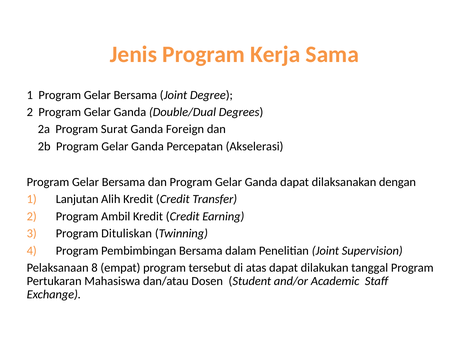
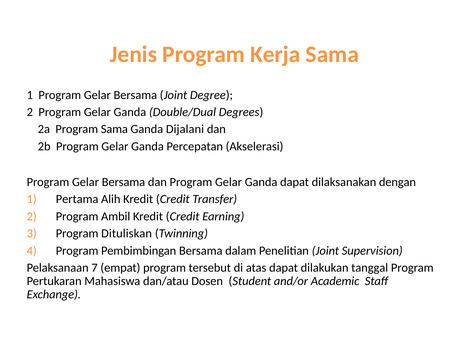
Program Surat: Surat -> Sama
Foreign: Foreign -> Dijalani
Lanjutan: Lanjutan -> Pertama
8: 8 -> 7
